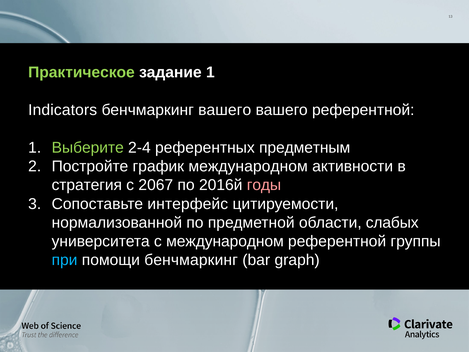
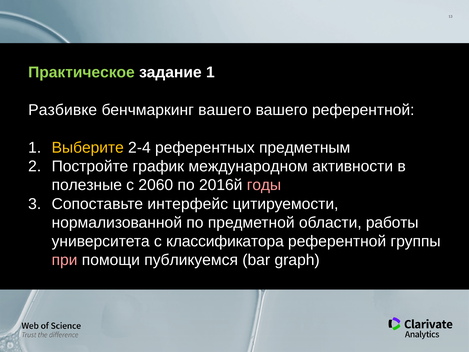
Indicators: Indicators -> Разбивке
Выберите colour: light green -> yellow
стратегия: стратегия -> полезные
2067: 2067 -> 2060
слабых: слабых -> работы
с международном: международном -> классификатора
при colour: light blue -> pink
помощи бенчмаркинг: бенчмаркинг -> публикуемся
